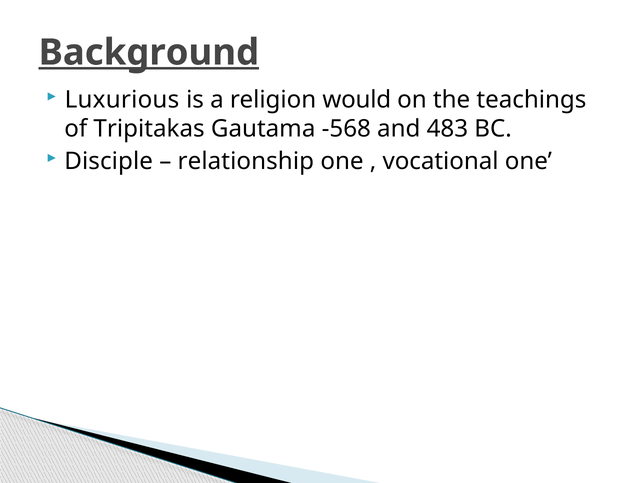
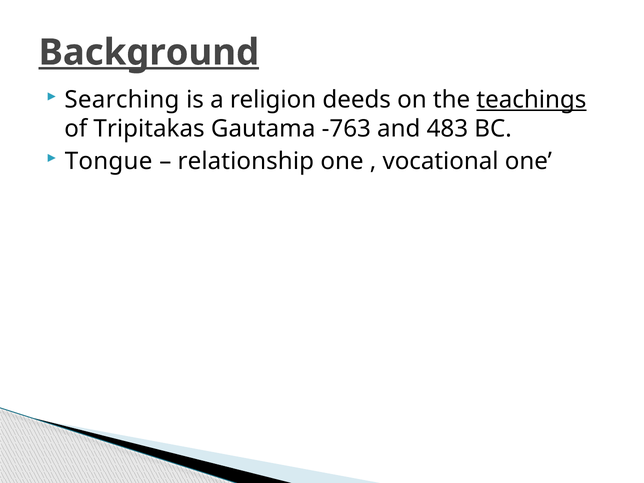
Luxurious: Luxurious -> Searching
would: would -> deeds
teachings underline: none -> present
-568: -568 -> -763
Disciple: Disciple -> Tongue
